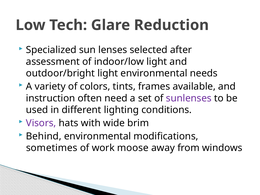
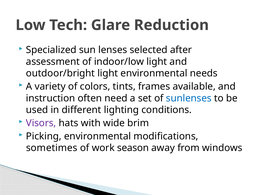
sunlenses colour: purple -> blue
Behind: Behind -> Picking
moose: moose -> season
